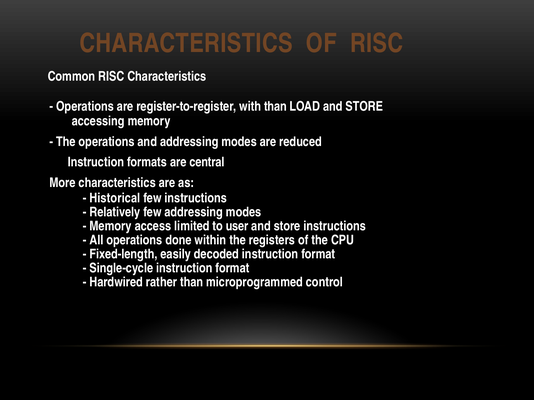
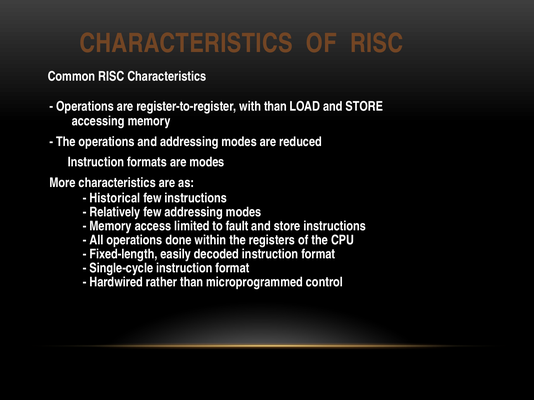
are central: central -> modes
user: user -> fault
